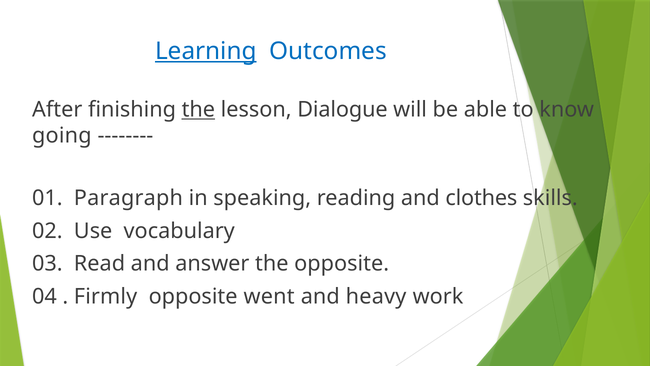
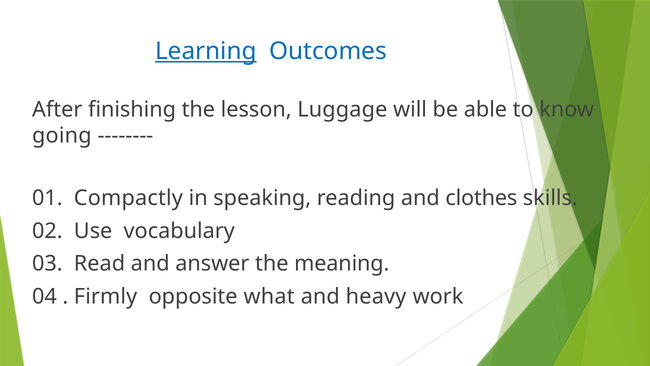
the at (198, 110) underline: present -> none
Dialogue: Dialogue -> Luggage
Paragraph: Paragraph -> Compactly
the opposite: opposite -> meaning
went: went -> what
